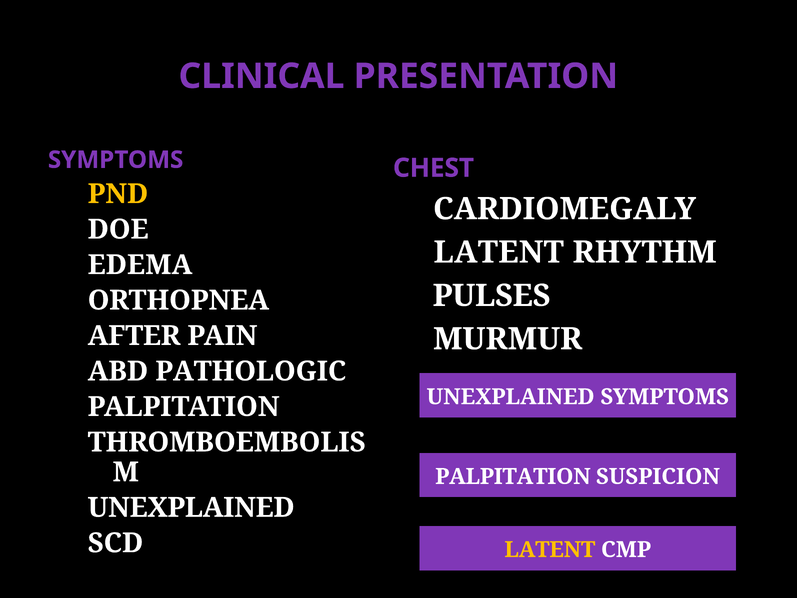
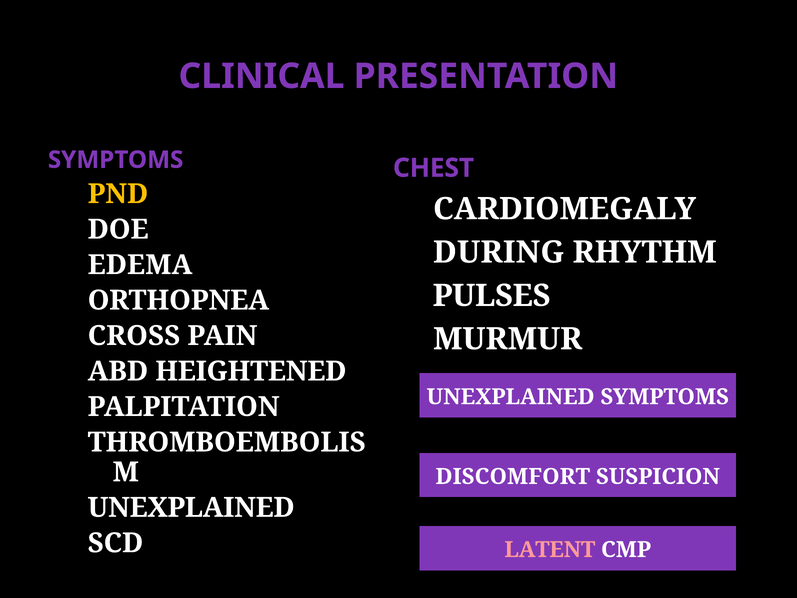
LATENT at (499, 252): LATENT -> DURING
AFTER: AFTER -> CROSS
PATHOLOGIC: PATHOLOGIC -> HEIGHTENED
PALPITATION at (513, 476): PALPITATION -> DISCOMFORT
LATENT at (550, 549) colour: yellow -> pink
